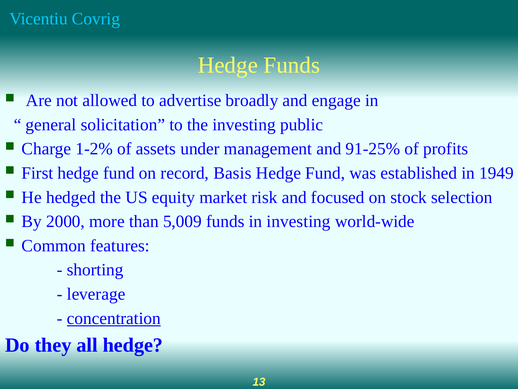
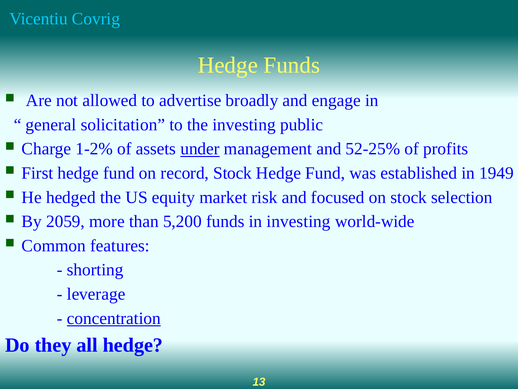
under underline: none -> present
91-25%: 91-25% -> 52-25%
record Basis: Basis -> Stock
2000: 2000 -> 2059
5,009: 5,009 -> 5,200
